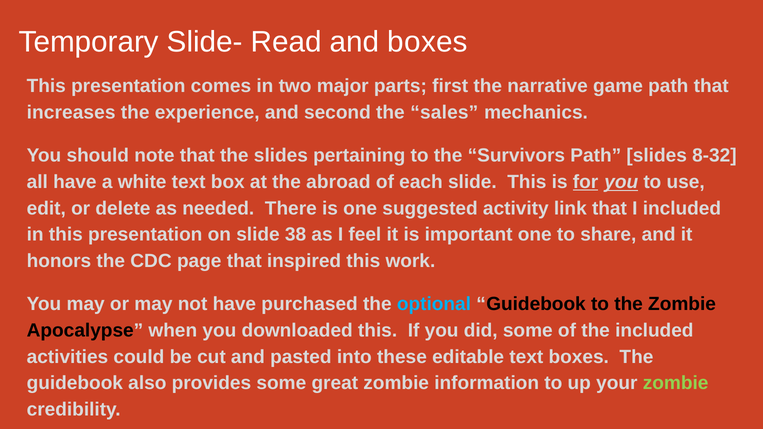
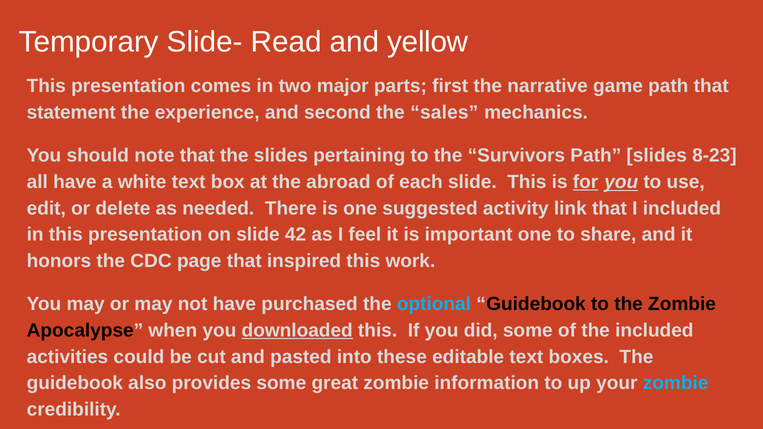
and boxes: boxes -> yellow
increases: increases -> statement
8-32: 8-32 -> 8-23
38: 38 -> 42
downloaded underline: none -> present
zombie at (676, 383) colour: light green -> light blue
